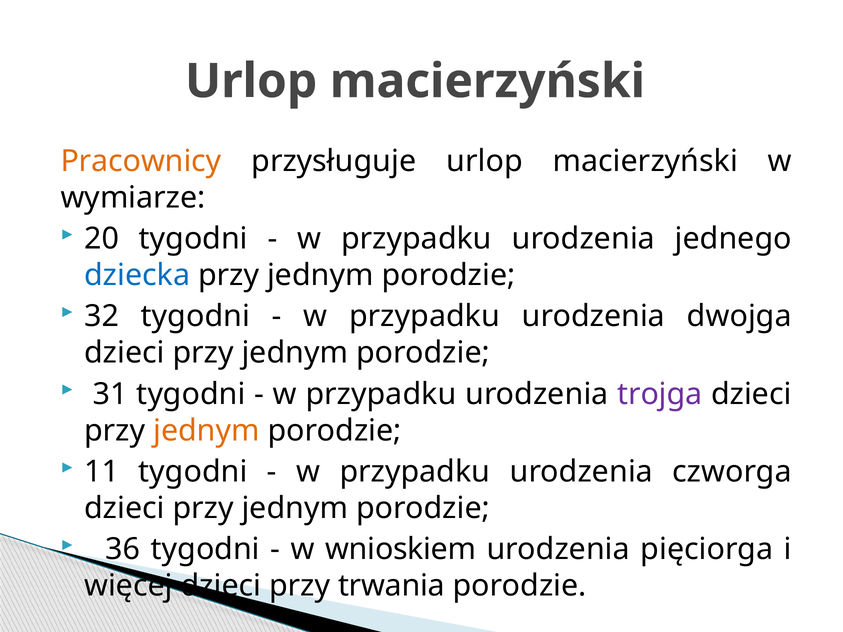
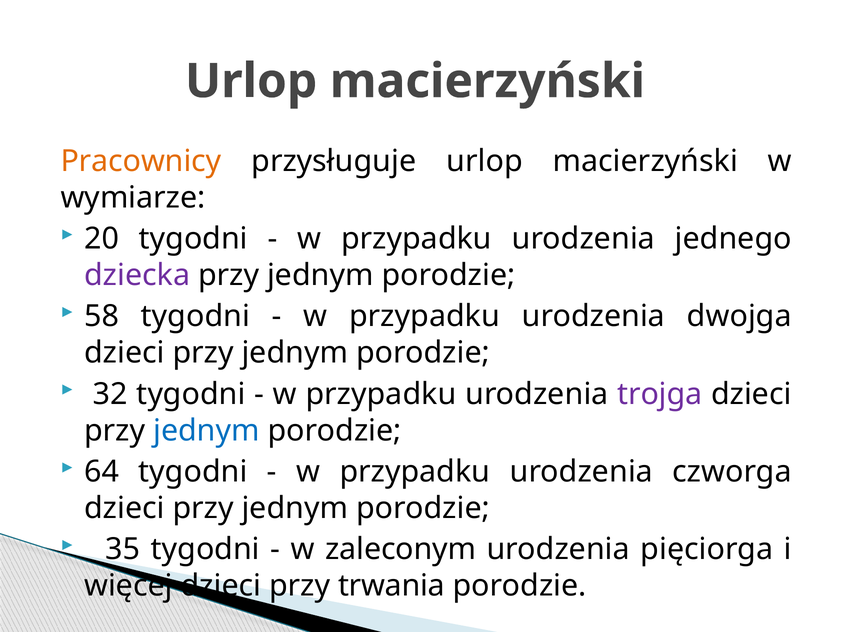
dziecka colour: blue -> purple
32: 32 -> 58
31: 31 -> 32
jednym at (206, 431) colour: orange -> blue
11: 11 -> 64
36: 36 -> 35
wnioskiem: wnioskiem -> zaleconym
